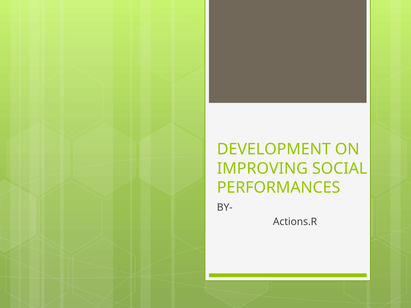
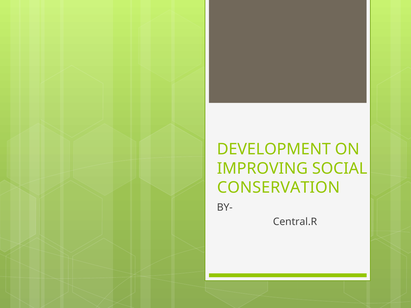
PERFORMANCES: PERFORMANCES -> CONSERVATION
Actions.R: Actions.R -> Central.R
